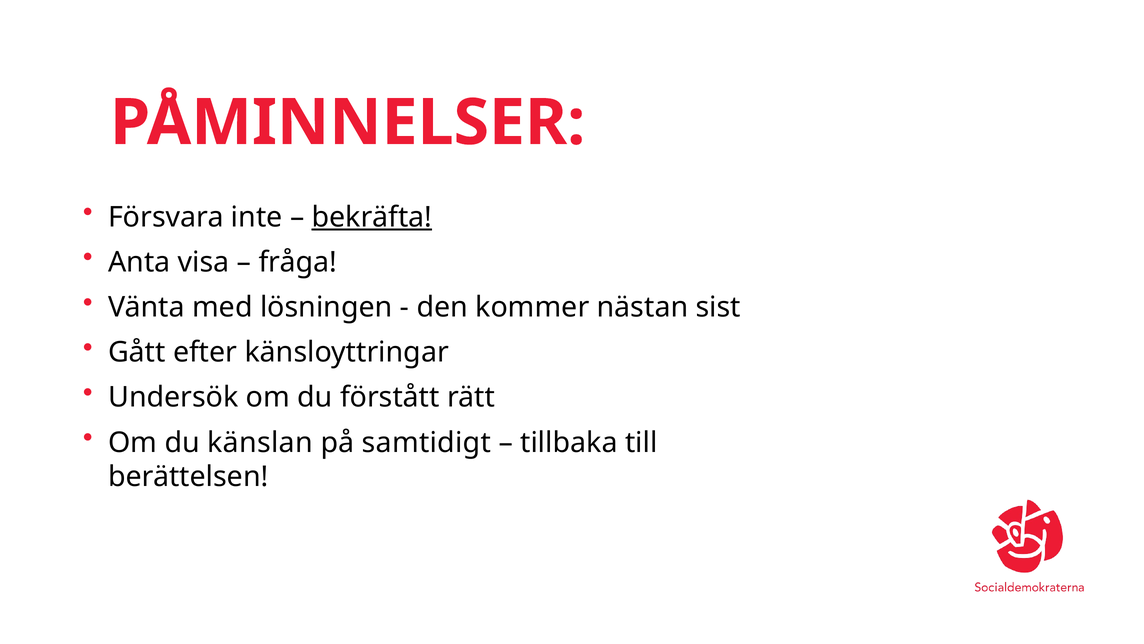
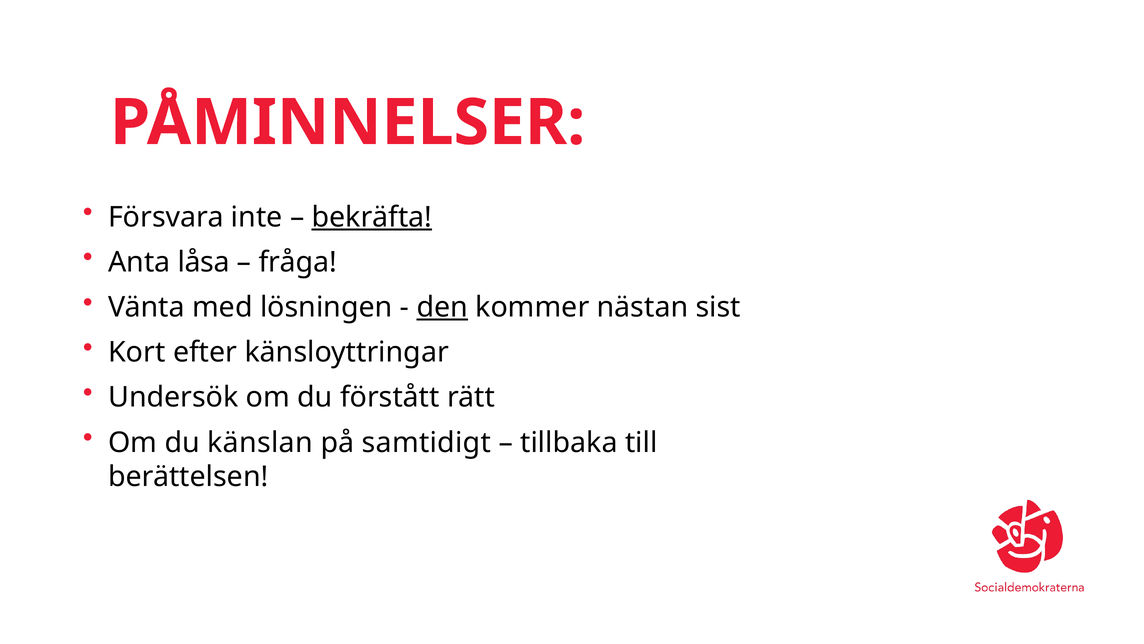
visa: visa -> låsa
den underline: none -> present
Gått: Gått -> Kort
